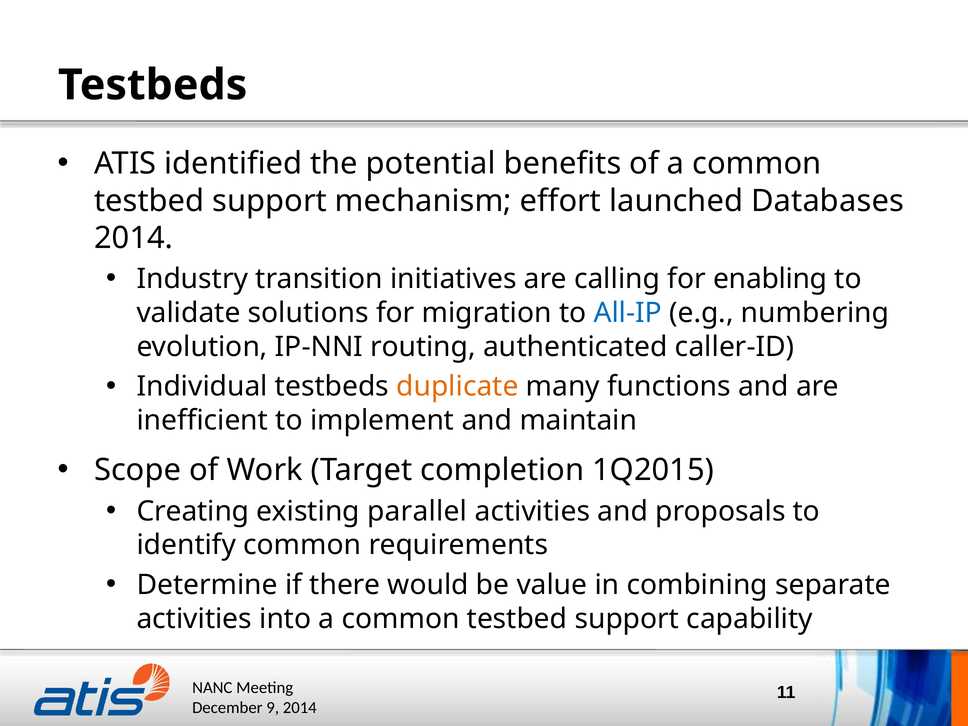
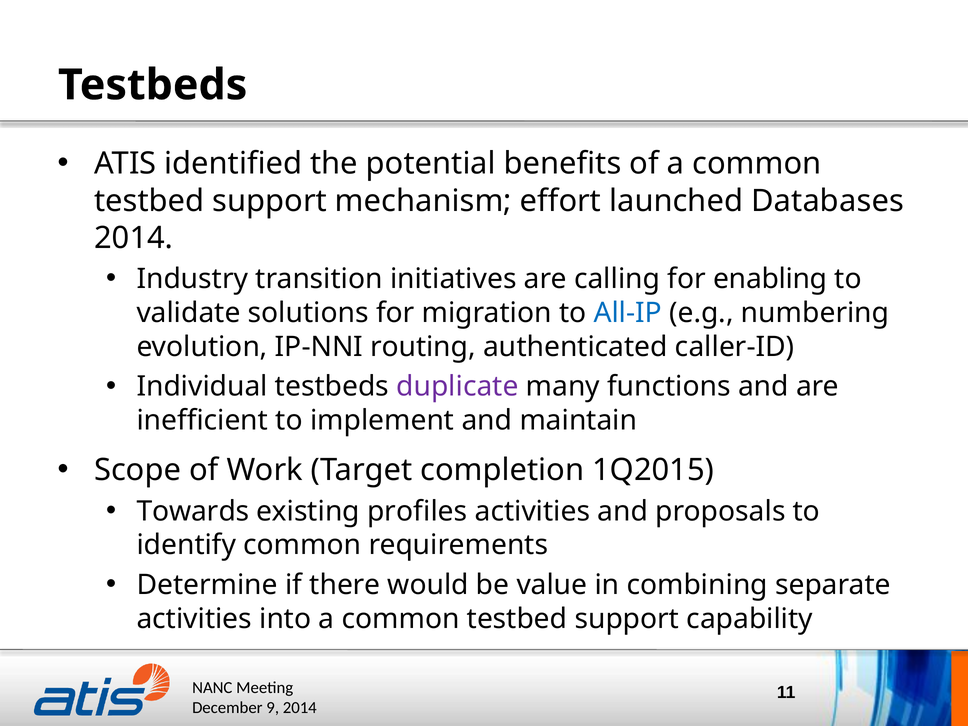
duplicate colour: orange -> purple
Creating: Creating -> Towards
parallel: parallel -> profiles
